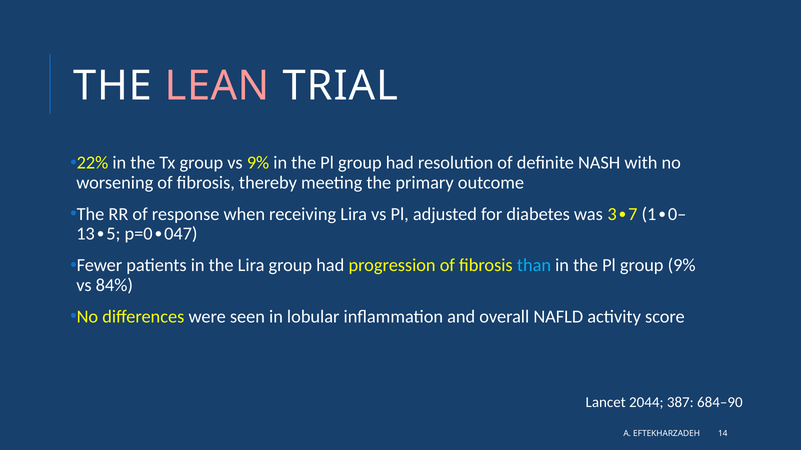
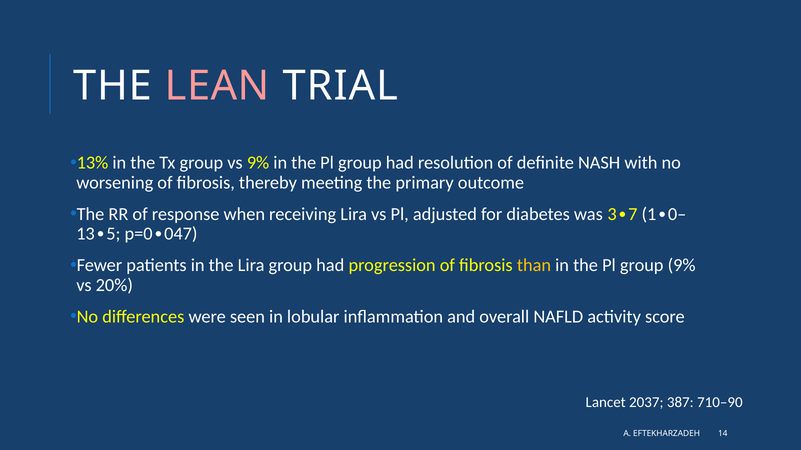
22%: 22% -> 13%
than colour: light blue -> yellow
84%: 84% -> 20%
2044: 2044 -> 2037
684–90: 684–90 -> 710–90
